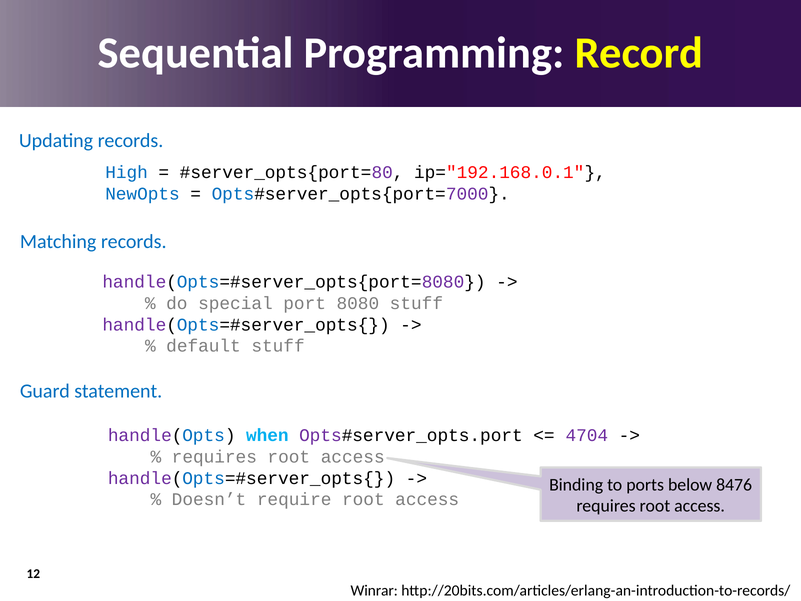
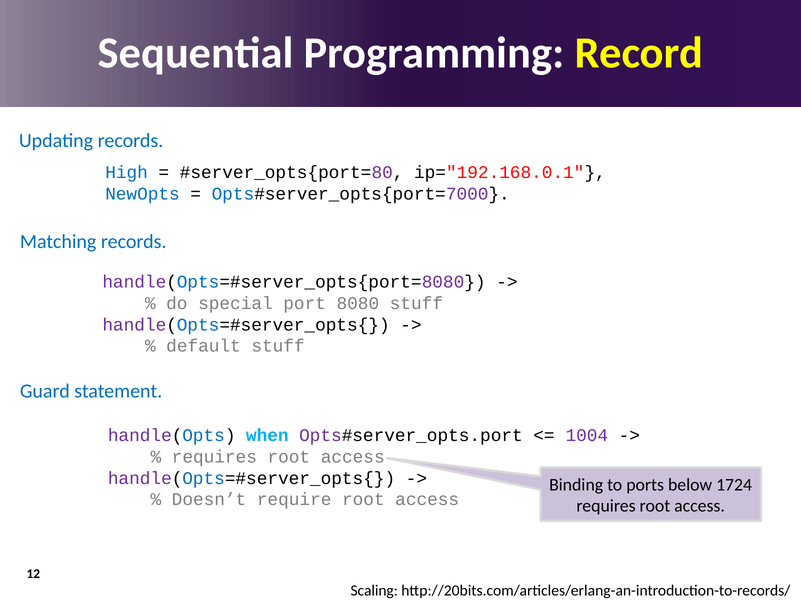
4704: 4704 -> 1004
8476: 8476 -> 1724
Winrar: Winrar -> Scaling
